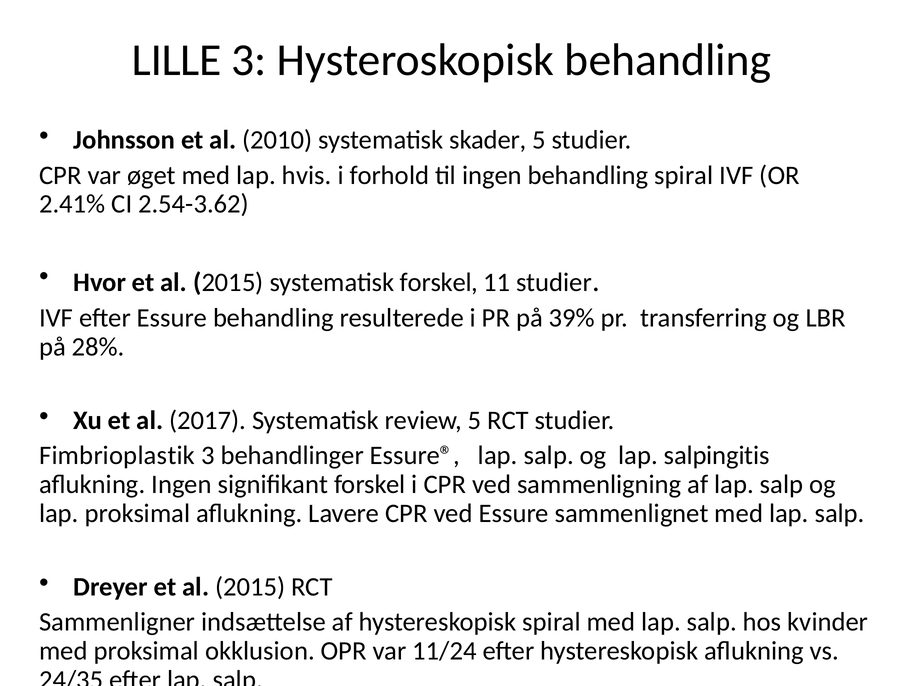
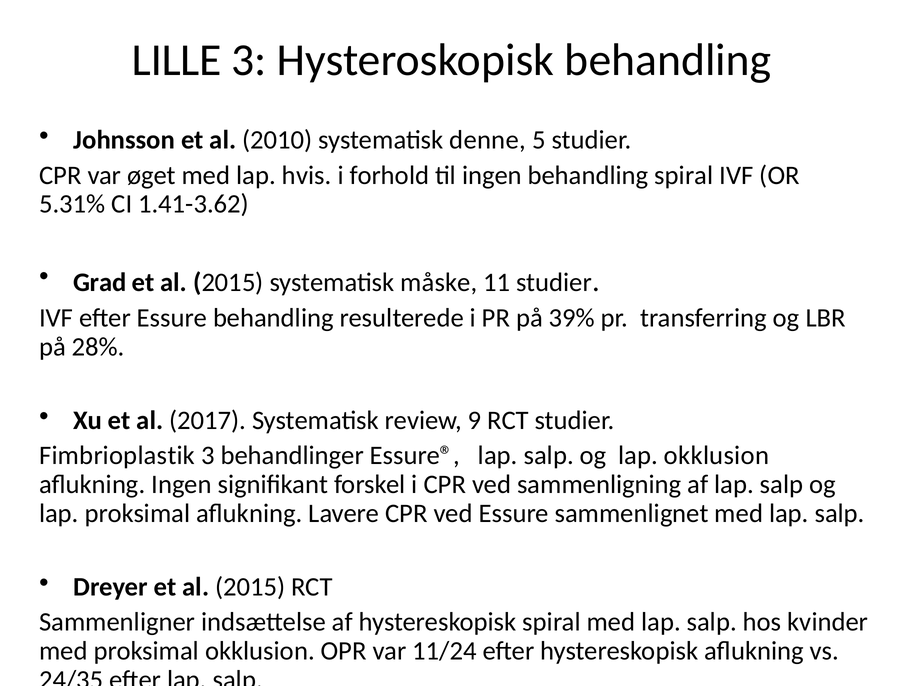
skader: skader -> denne
2.41%: 2.41% -> 5.31%
2.54-3.62: 2.54-3.62 -> 1.41-3.62
Hvor: Hvor -> Grad
systematisk forskel: forskel -> måske
review 5: 5 -> 9
lap salpingitis: salpingitis -> okklusion
